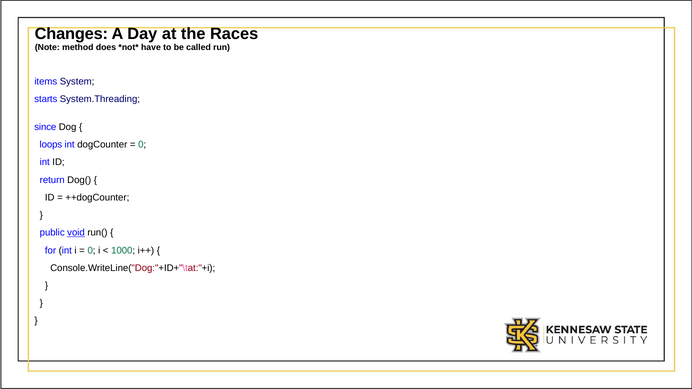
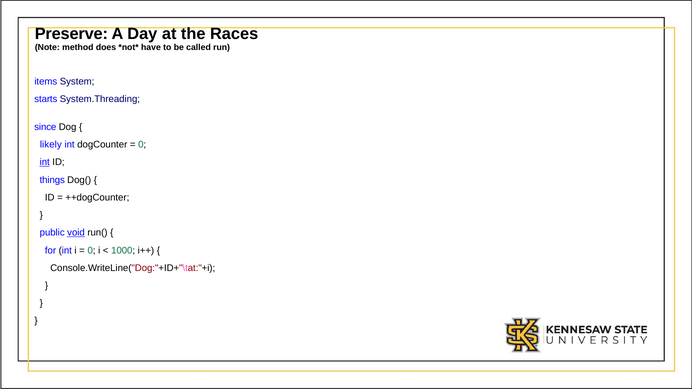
Changes: Changes -> Preserve
loops: loops -> likely
int at (45, 162) underline: none -> present
return: return -> things
